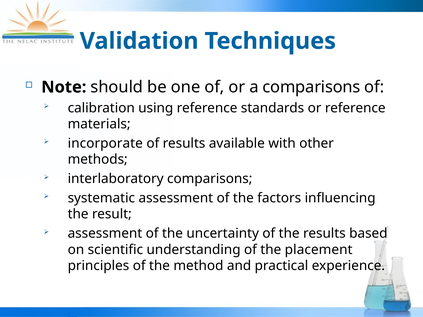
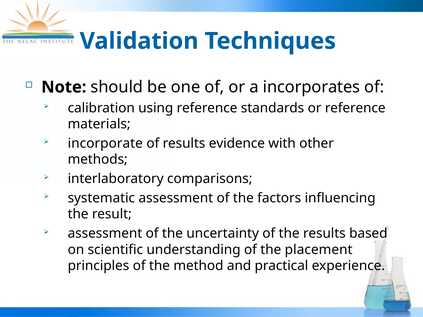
a comparisons: comparisons -> incorporates
available: available -> evidence
